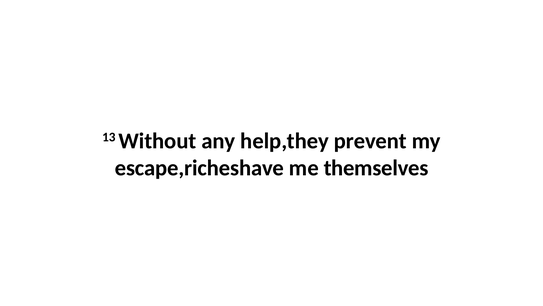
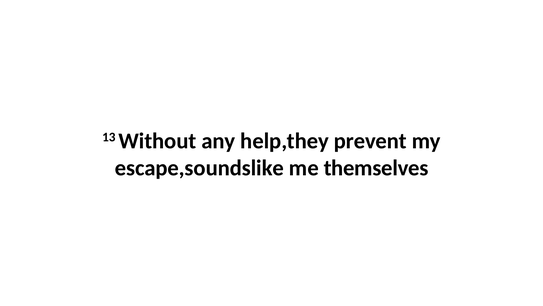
escape,richeshave: escape,richeshave -> escape,soundslike
